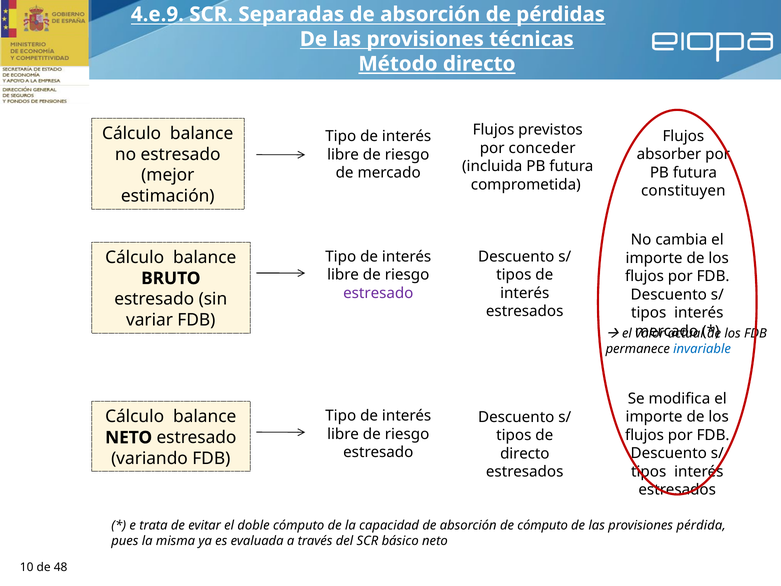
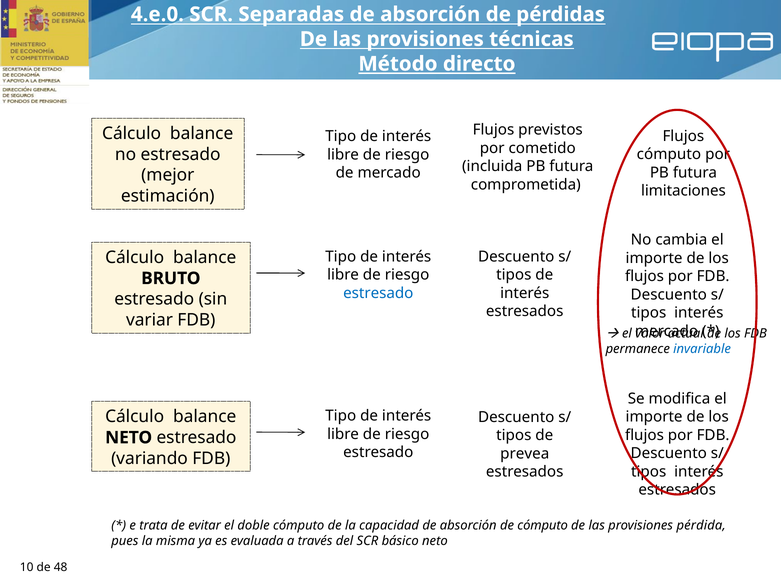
4.e.9: 4.e.9 -> 4.e.0
conceder: conceder -> cometido
absorber at (669, 154): absorber -> cómputo
constituyen: constituyen -> limitaciones
estresado at (378, 293) colour: purple -> blue
directo at (525, 453): directo -> prevea
